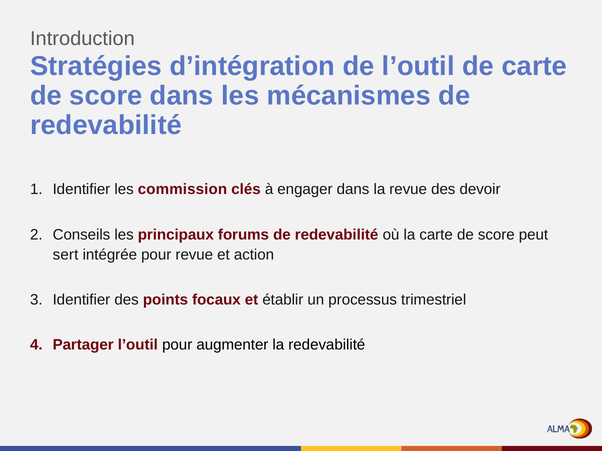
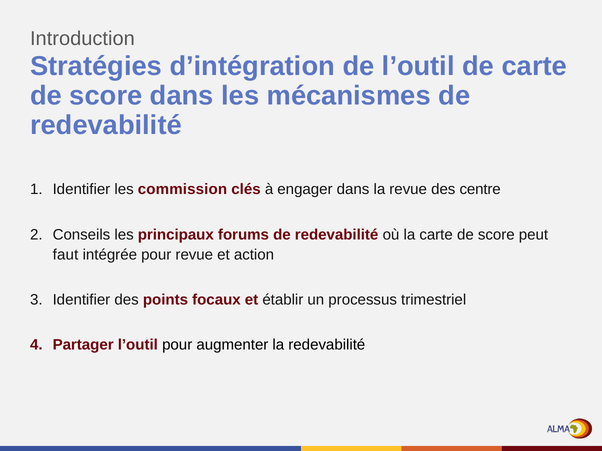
devoir: devoir -> centre
sert: sert -> faut
